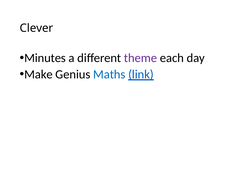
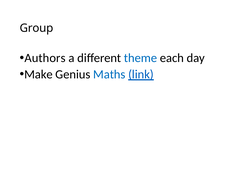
Clever: Clever -> Group
Minutes: Minutes -> Authors
theme colour: purple -> blue
